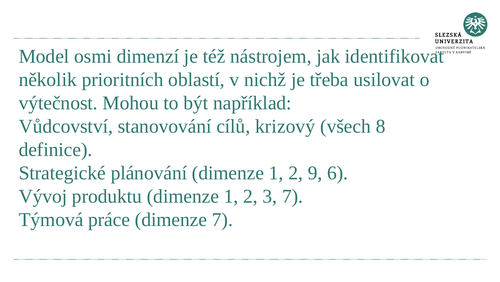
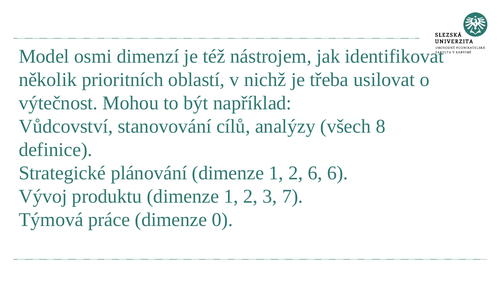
krizový: krizový -> analýzy
2 9: 9 -> 6
dimenze 7: 7 -> 0
